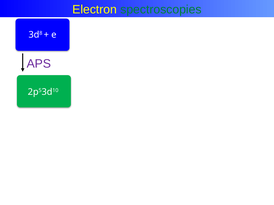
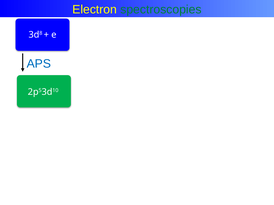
APS colour: purple -> blue
